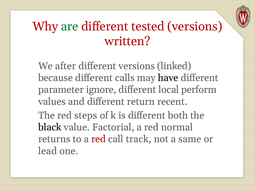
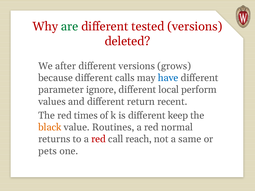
written: written -> deleted
linked: linked -> grows
have colour: black -> blue
steps: steps -> times
both: both -> keep
black colour: black -> orange
Factorial: Factorial -> Routines
track: track -> reach
lead: lead -> pets
